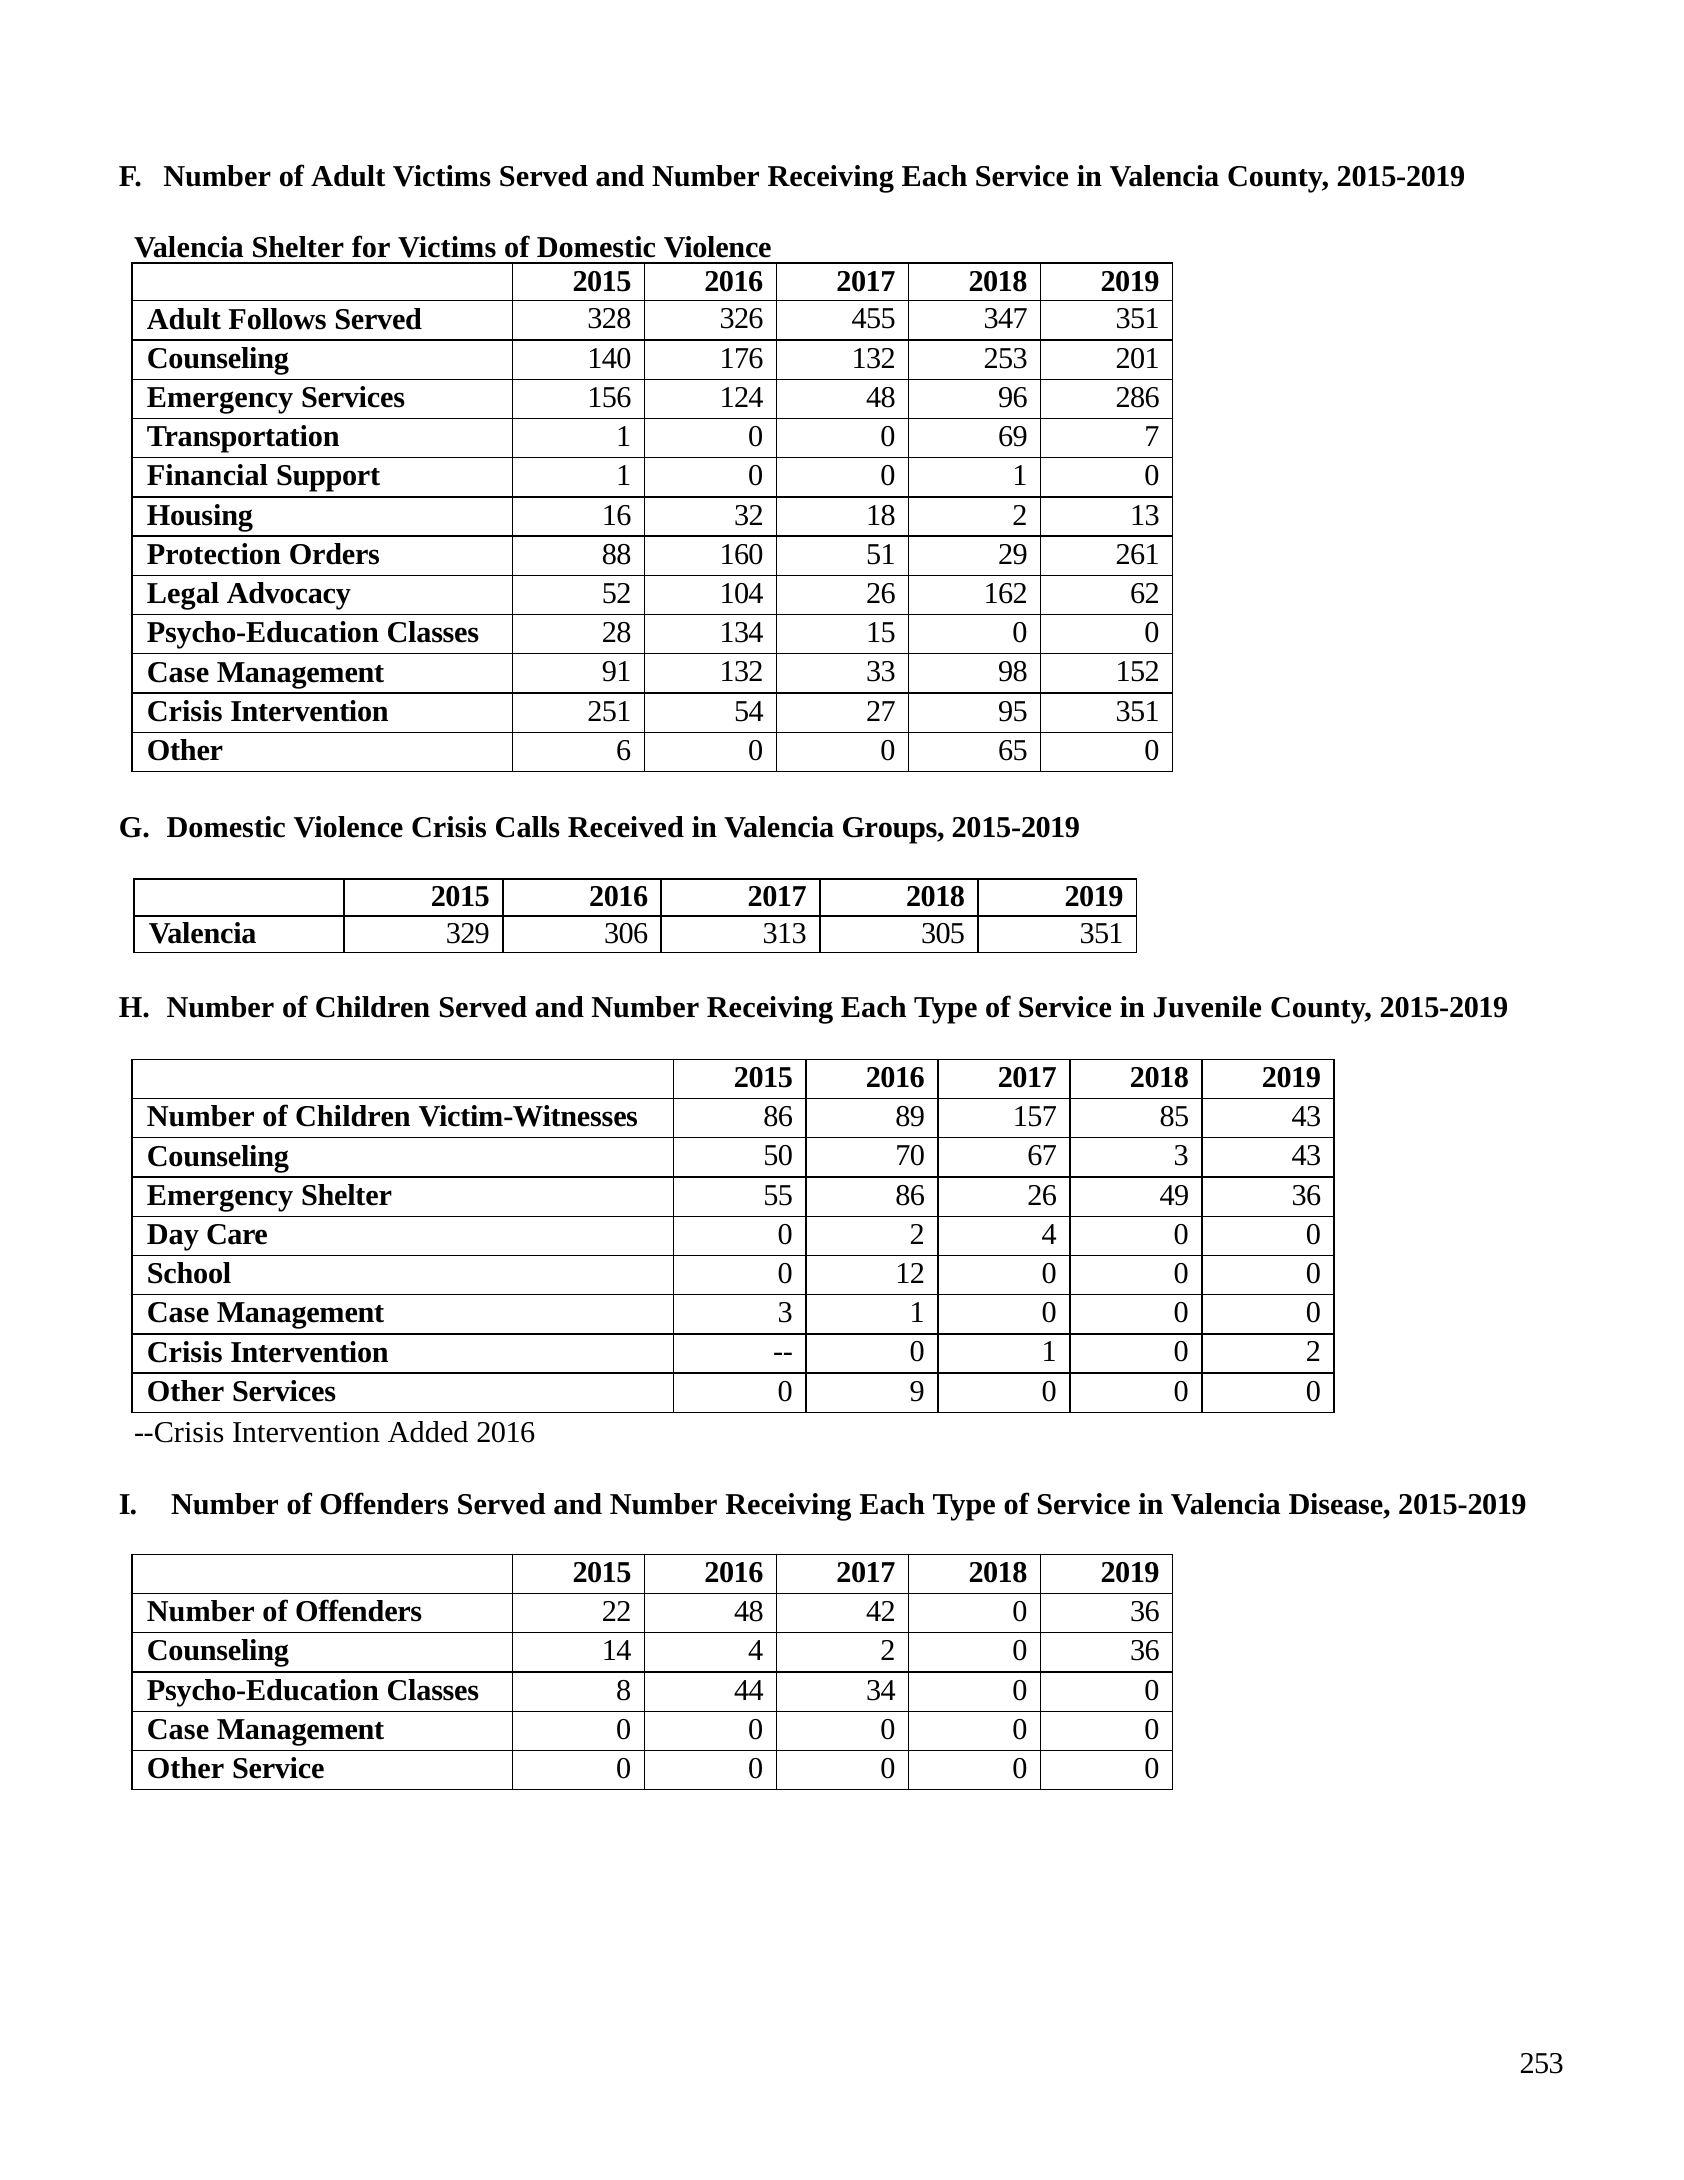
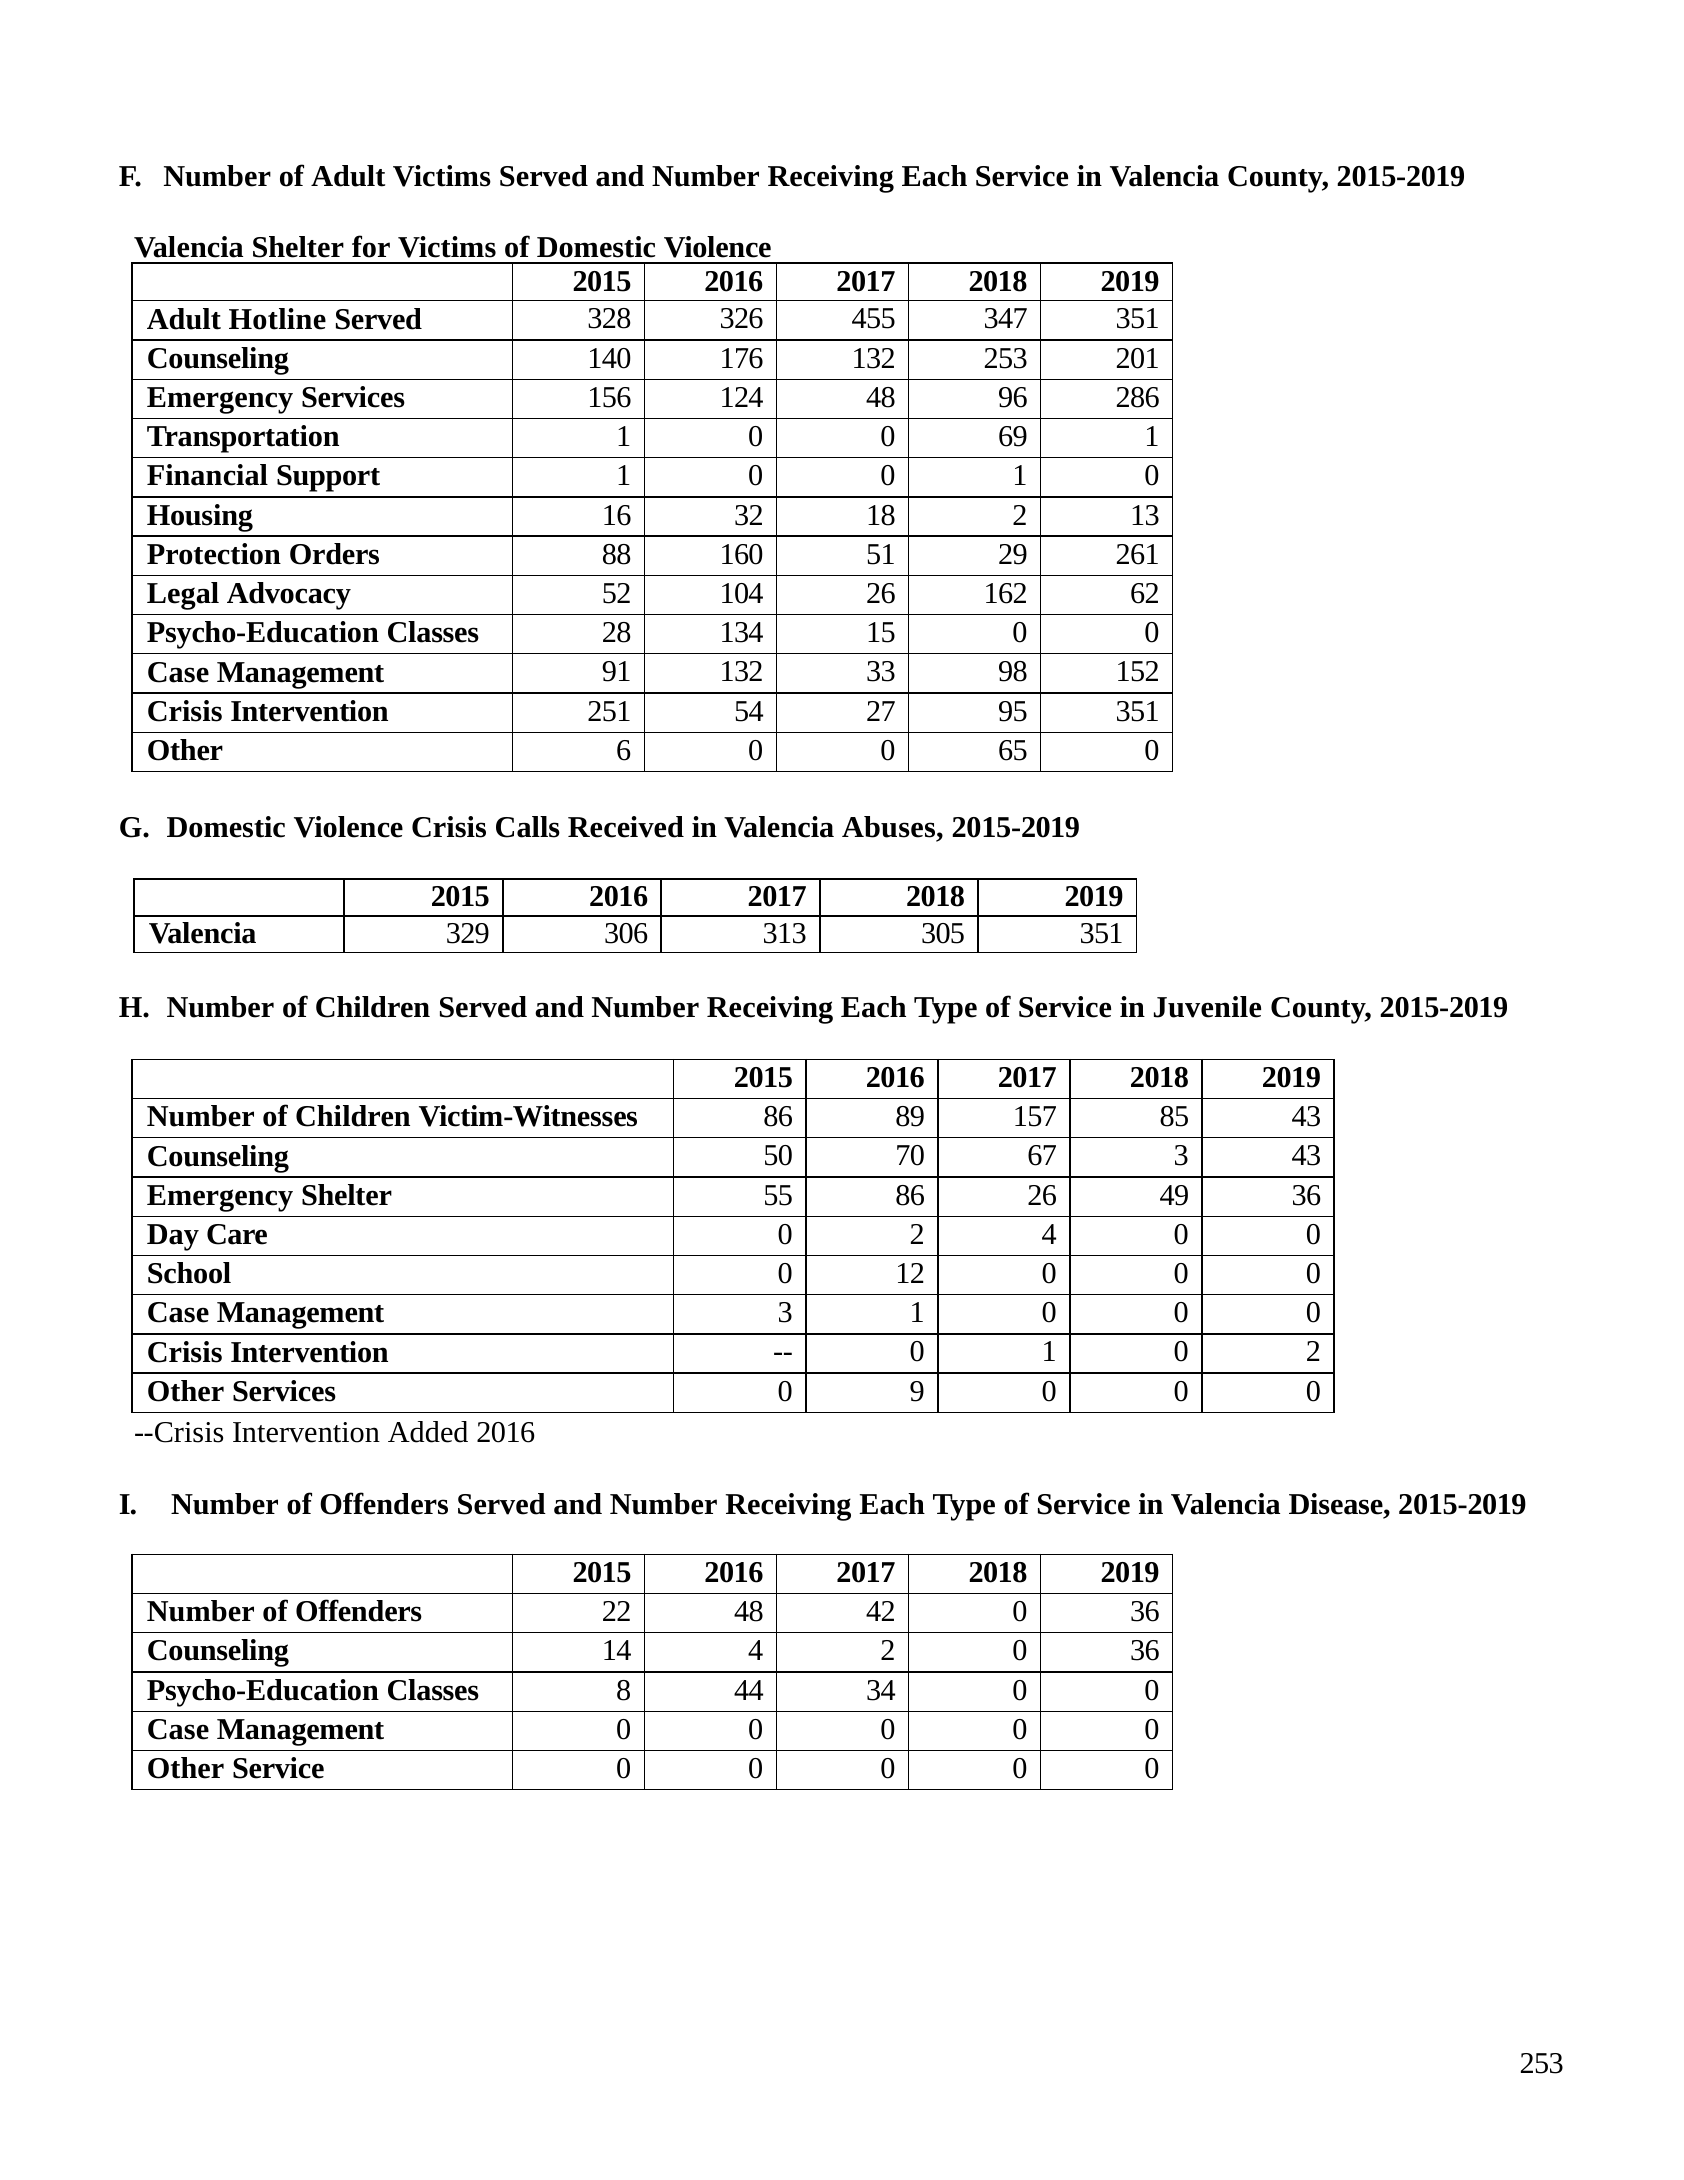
Follows: Follows -> Hotline
69 7: 7 -> 1
Groups: Groups -> Abuses
